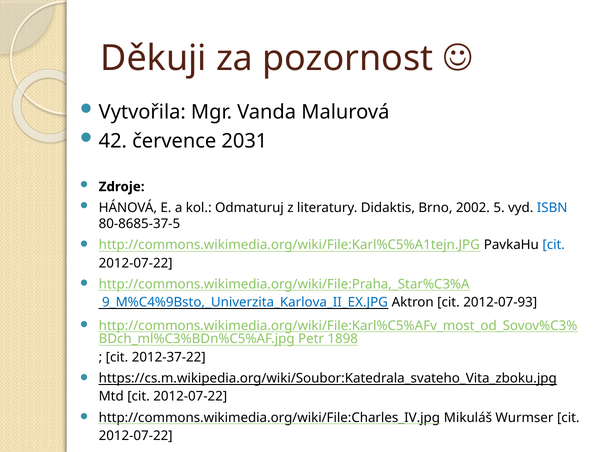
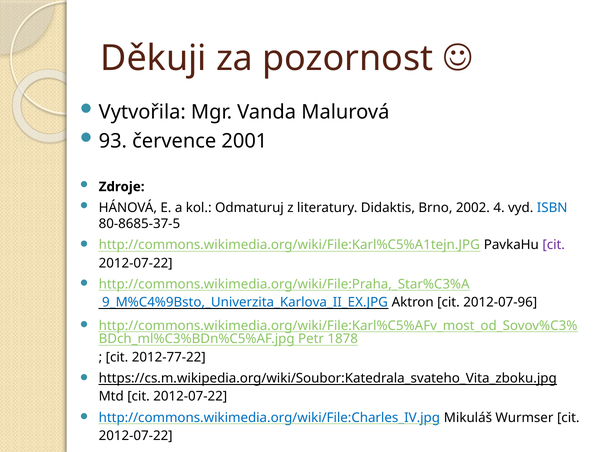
42: 42 -> 93
2031: 2031 -> 2001
5: 5 -> 4
cit at (554, 245) colour: blue -> purple
2012-07-93: 2012-07-93 -> 2012-07-96
1898: 1898 -> 1878
2012-37-22: 2012-37-22 -> 2012-77-22
http://commons.wikimedia.org/wiki/File:Charles_IV.jpg colour: black -> blue
